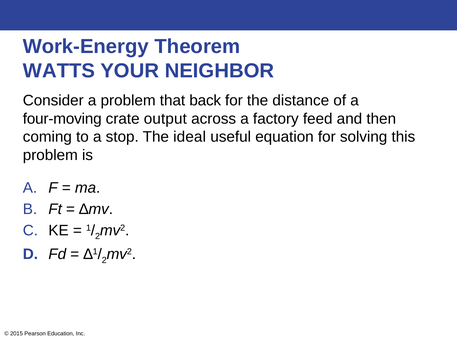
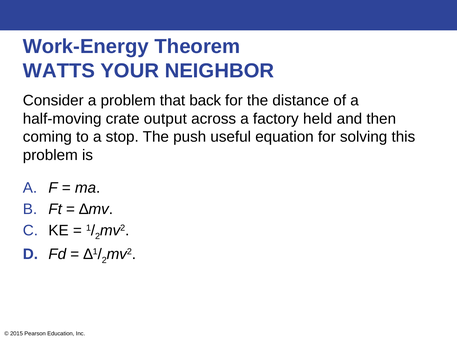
four-moving: four-moving -> half-moving
feed: feed -> held
ideal: ideal -> push
